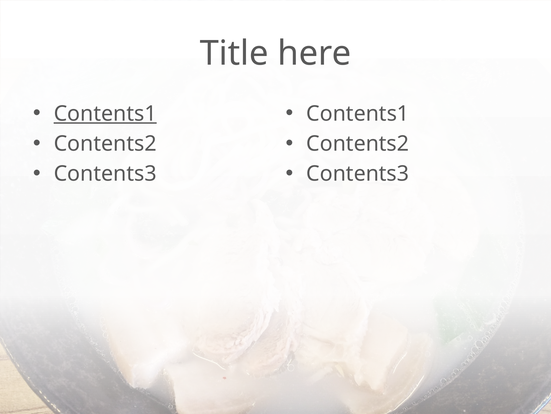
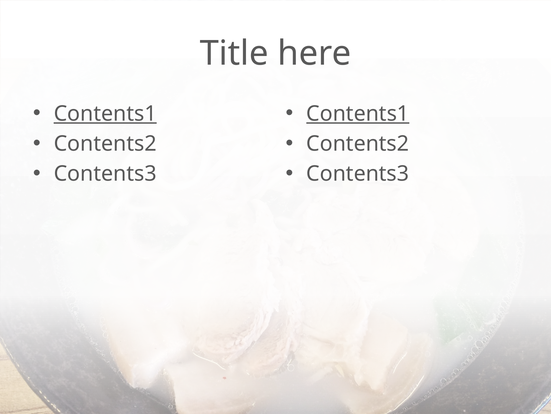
Contents1 at (358, 114) underline: none -> present
